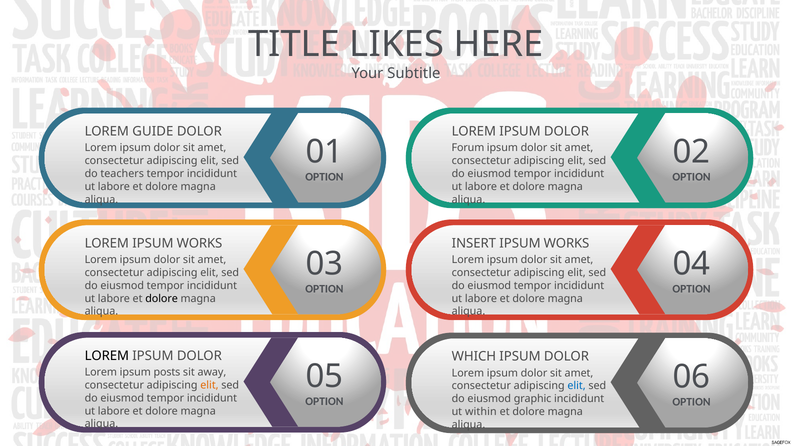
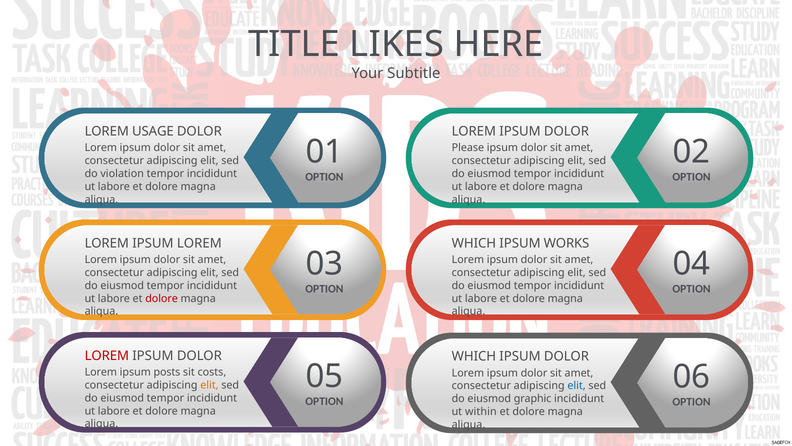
GUIDE: GUIDE -> USAGE
Forum: Forum -> Please
teachers: teachers -> violation
LOREM IPSUM WORKS: WORKS -> LOREM
INSERT at (474, 243): INSERT -> WHICH
dolore at (162, 298) colour: black -> red
LOREM at (107, 355) colour: black -> red
away: away -> costs
